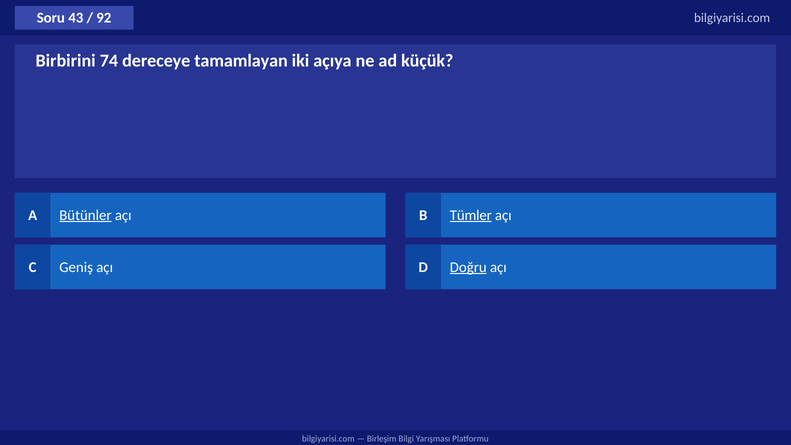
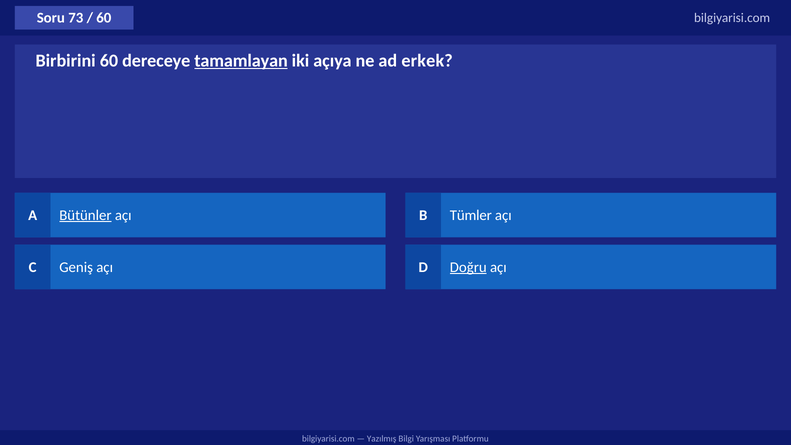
43: 43 -> 73
92 at (104, 18): 92 -> 60
Birbirini 74: 74 -> 60
tamamlayan underline: none -> present
küçük: küçük -> erkek
Tümler underline: present -> none
Birleşim: Birleşim -> Yazılmış
